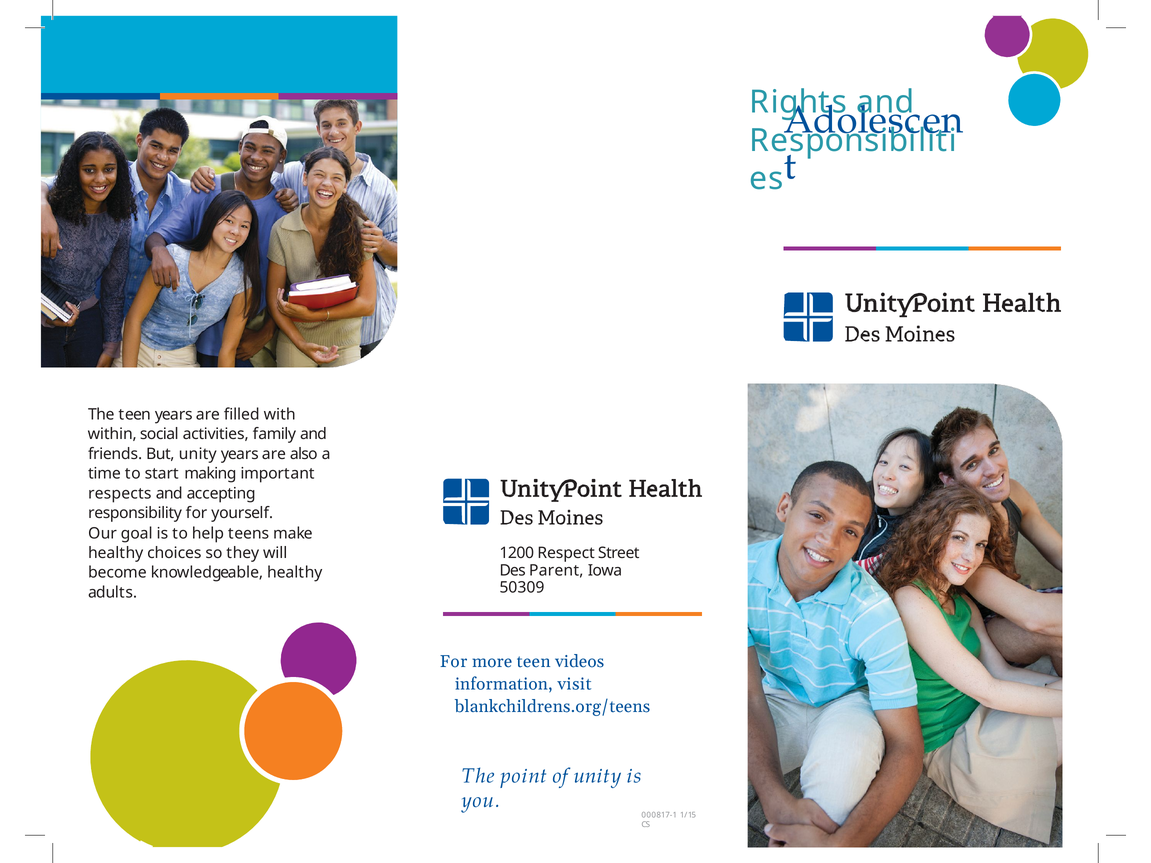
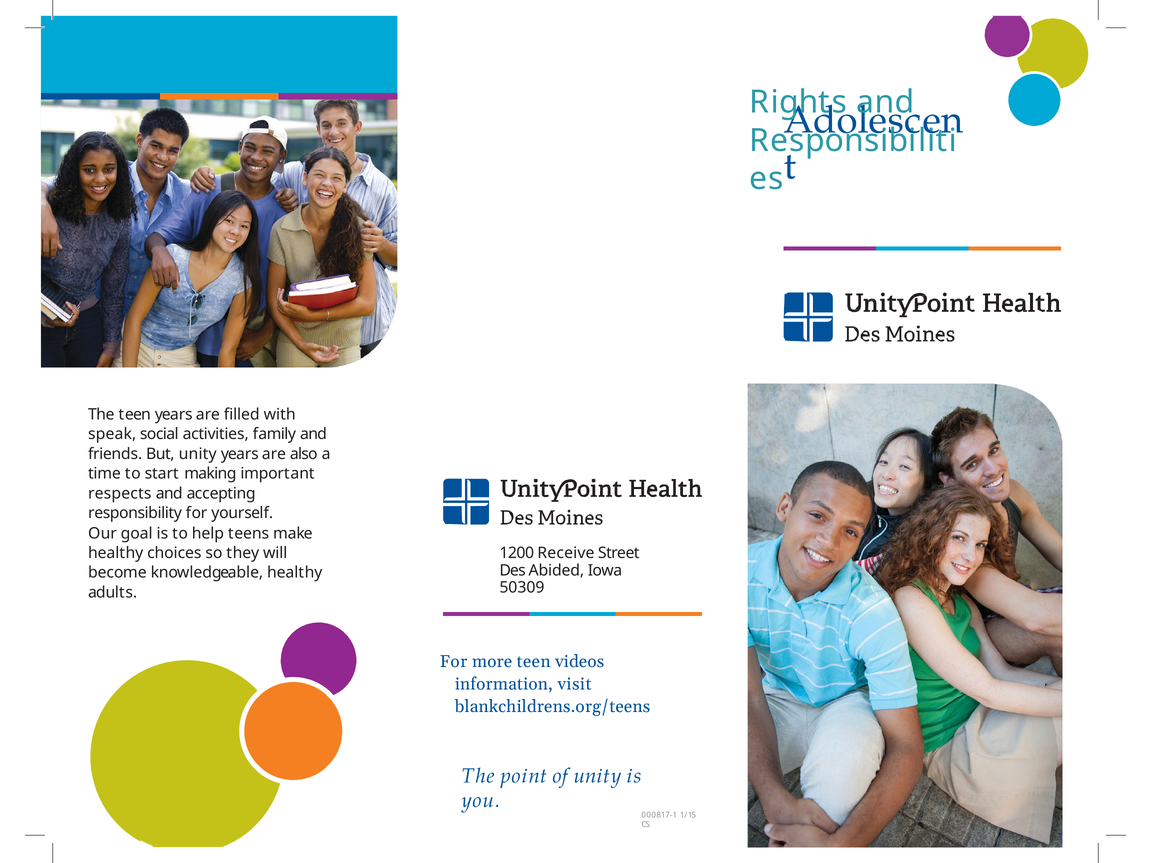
within: within -> speak
Respect: Respect -> Receive
Parent: Parent -> Abided
